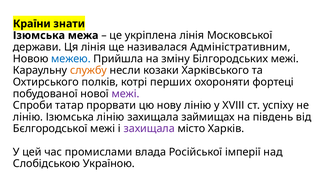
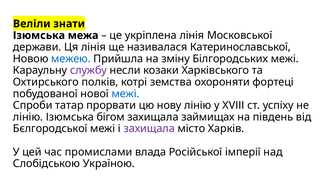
Країни: Країни -> Веліли
Адміністративним: Адміністративним -> Катеринославської
службу colour: orange -> purple
перших: перших -> земства
межі at (125, 94) colour: purple -> blue
Ізюмська лінію: лінію -> бігом
